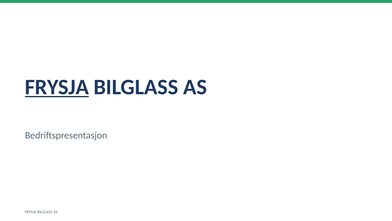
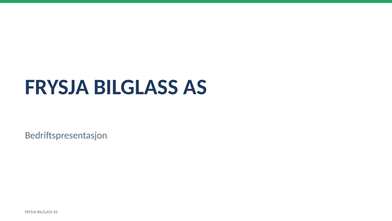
FRYSJA at (57, 87) underline: present -> none
